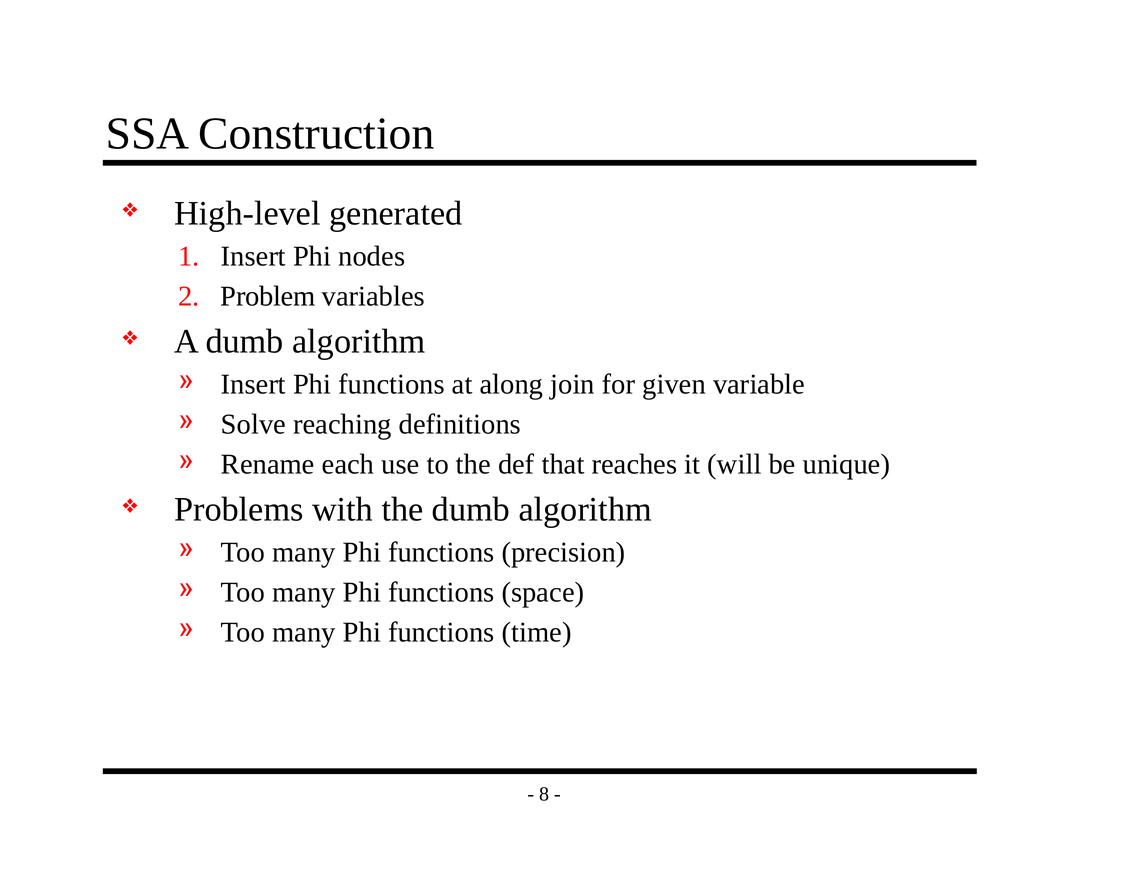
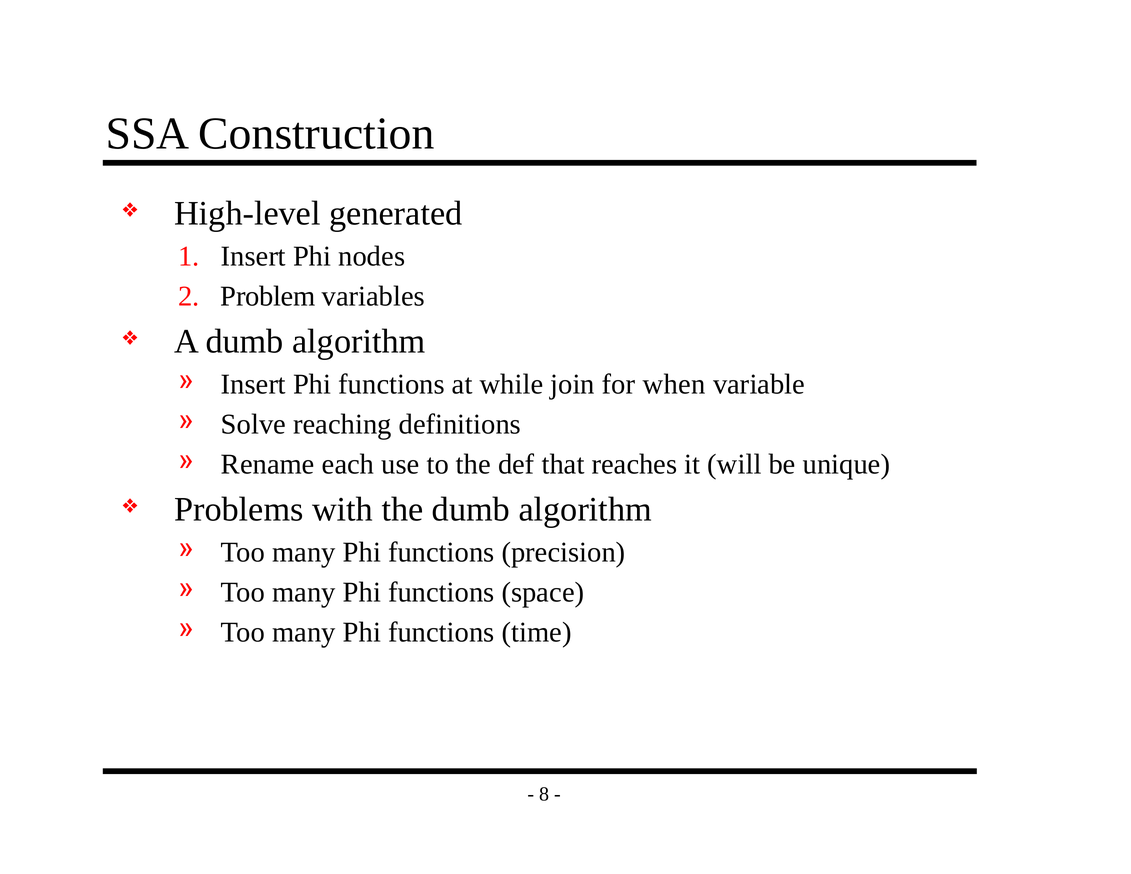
along: along -> while
given: given -> when
